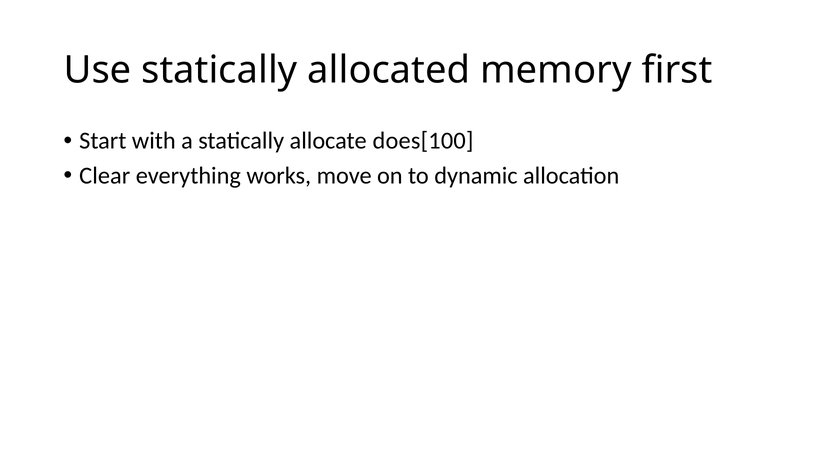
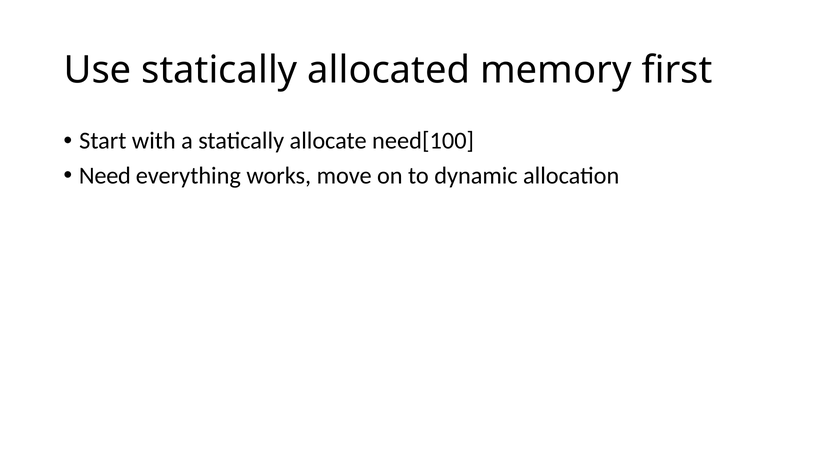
does[100: does[100 -> need[100
Clear: Clear -> Need
